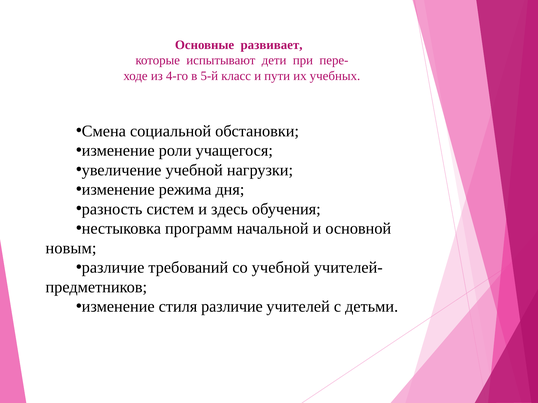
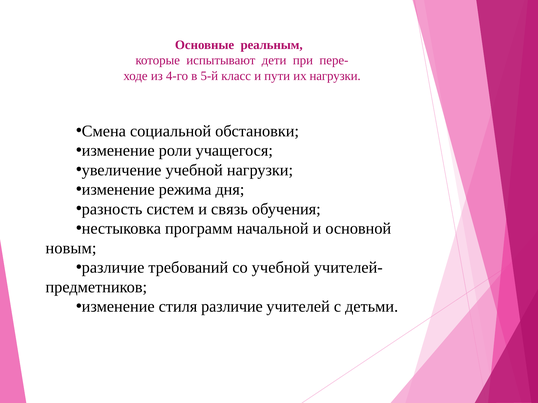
развивает: развивает -> реальным
их учебных: учебных -> нагрузки
здесь: здесь -> связь
